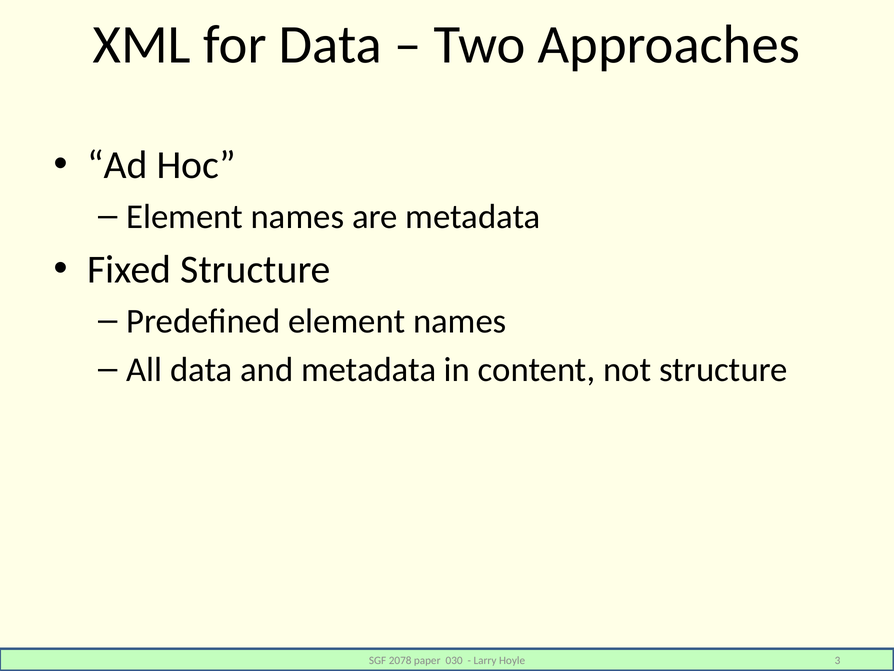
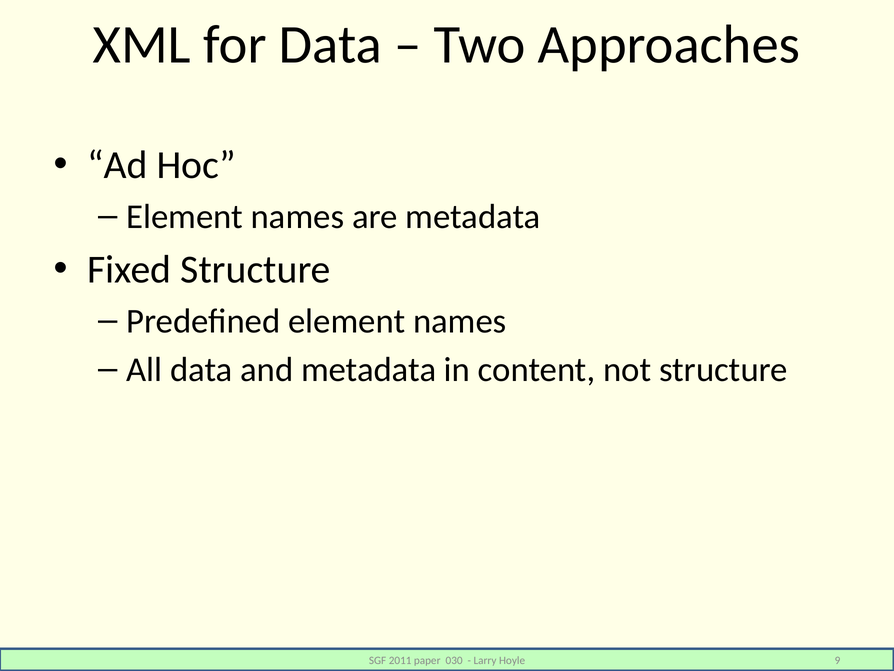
2078: 2078 -> 2011
3: 3 -> 9
